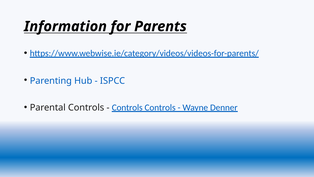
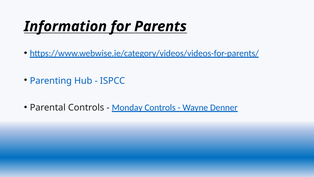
Controls at (127, 107): Controls -> Monday
